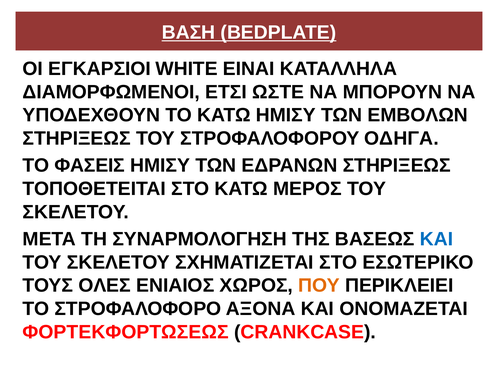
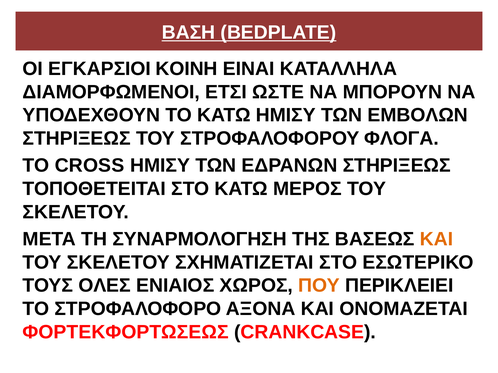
WHITE: WHITE -> ΚΟΙΝΗ
ΟΔΗΓΑ: ΟΔΗΓΑ -> ΦΛΟΓΑ
ΦΑΣΕΙΣ: ΦΑΣΕΙΣ -> CROSS
ΚΑΙ at (437, 239) colour: blue -> orange
